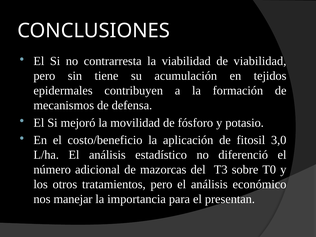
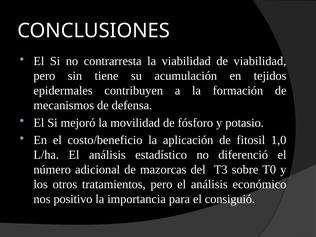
3,0: 3,0 -> 1,0
manejar: manejar -> positivo
presentan: presentan -> consiguió
